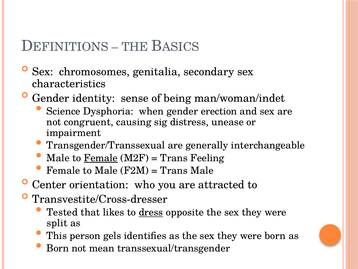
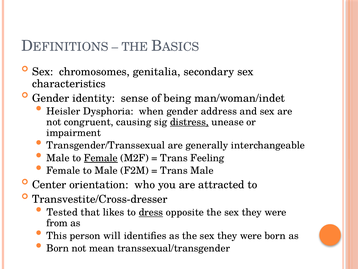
Science: Science -> Heisler
erection: erection -> address
distress underline: none -> present
split: split -> from
gels: gels -> will
